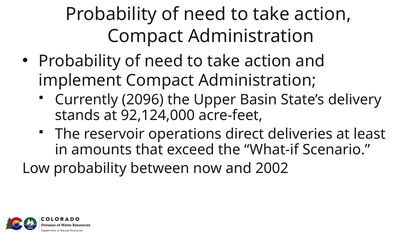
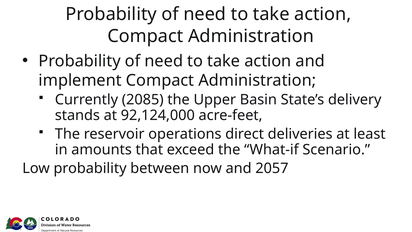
2096: 2096 -> 2085
2002: 2002 -> 2057
